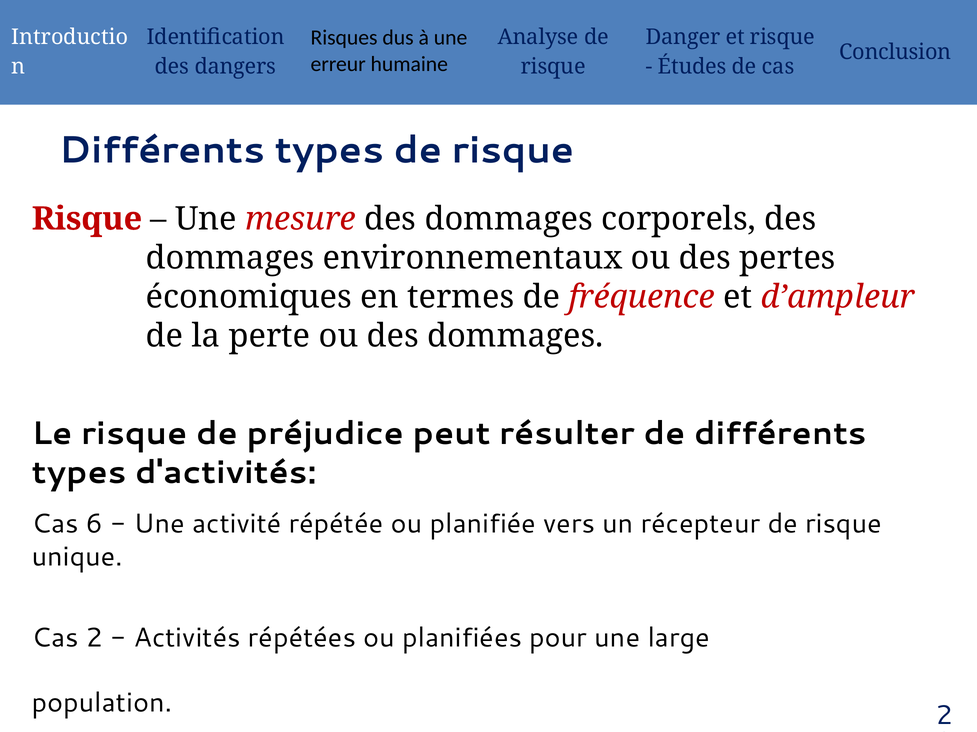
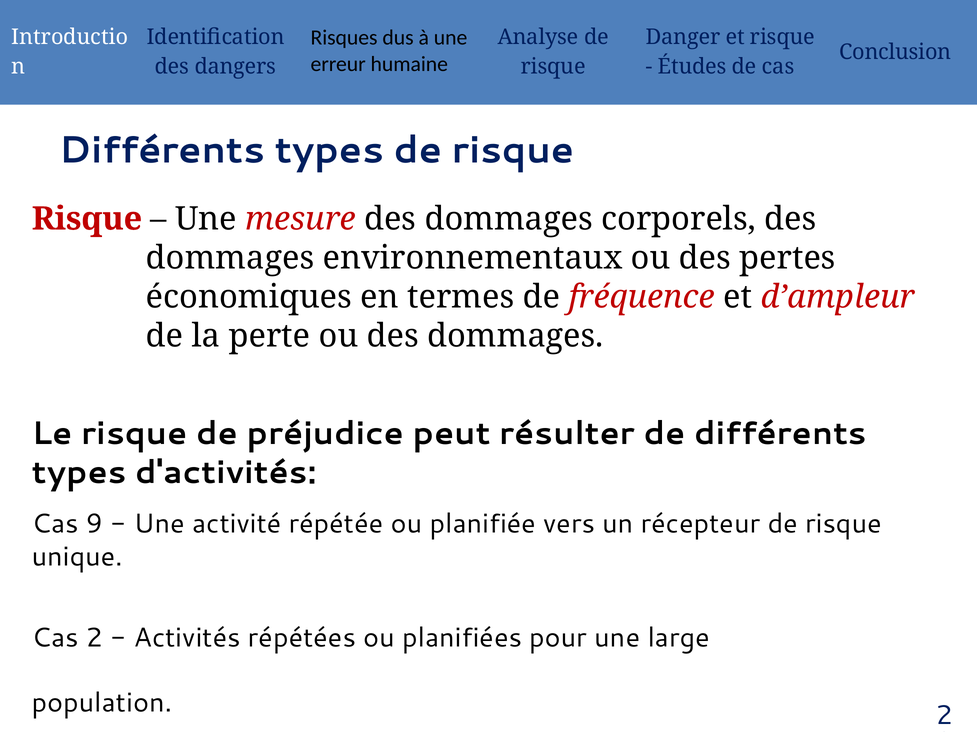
6: 6 -> 9
